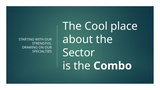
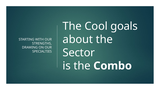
place: place -> goals
